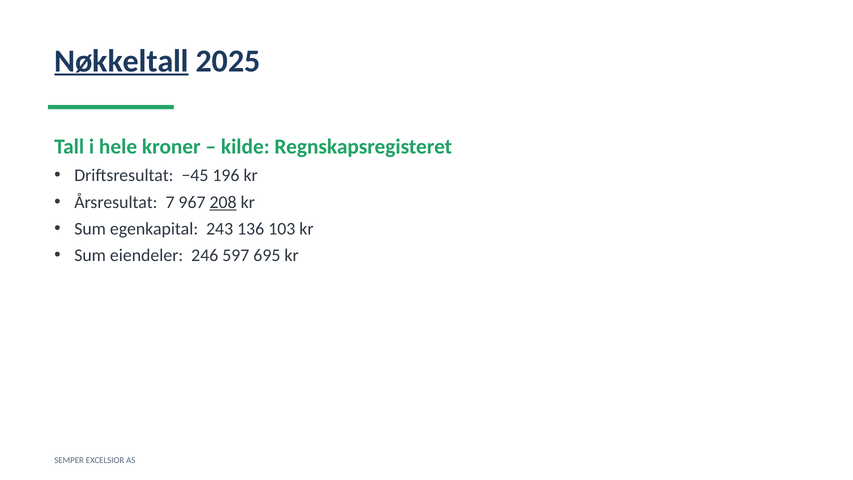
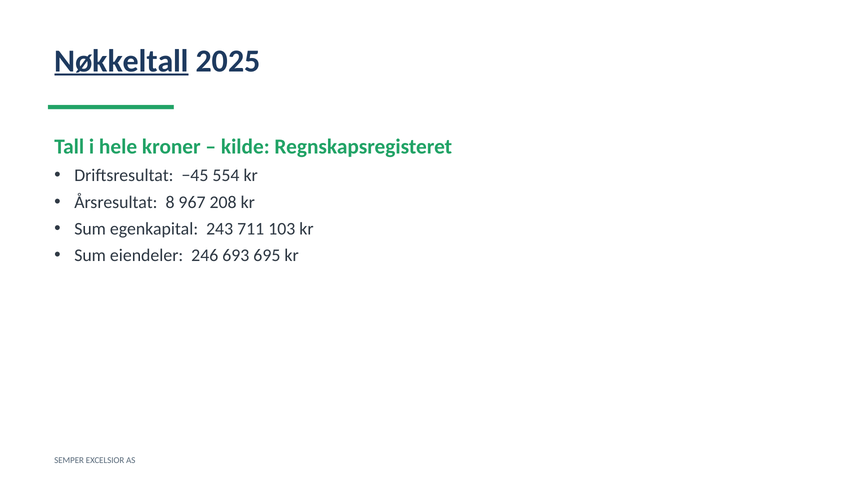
196: 196 -> 554
7: 7 -> 8
208 underline: present -> none
136: 136 -> 711
597: 597 -> 693
